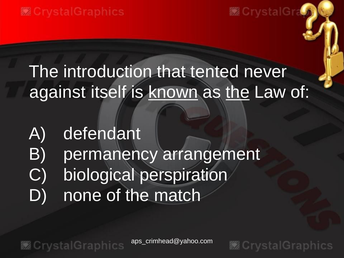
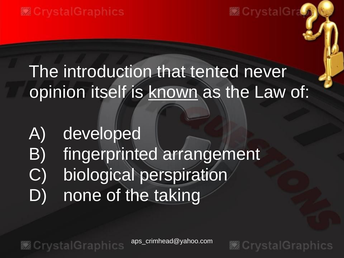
against: against -> opinion
the at (238, 92) underline: present -> none
defendant: defendant -> developed
permanency: permanency -> fingerprinted
match: match -> taking
